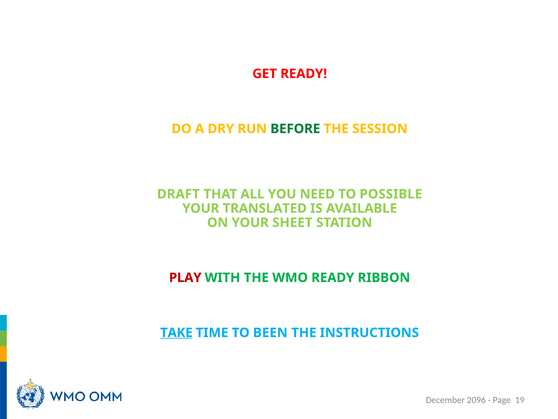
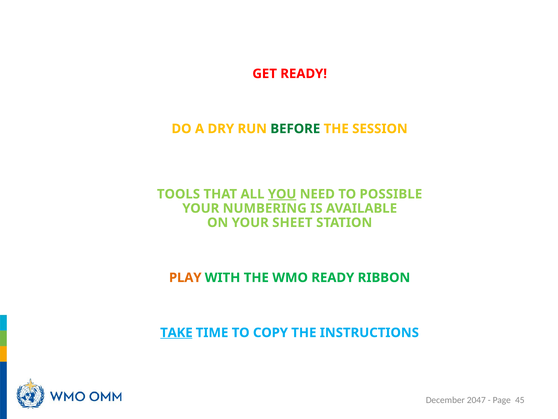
DRAFT: DRAFT -> TOOLS
YOU underline: none -> present
TRANSLATED: TRANSLATED -> NUMBERING
PLAY colour: red -> orange
BEEN: BEEN -> COPY
2096: 2096 -> 2047
19: 19 -> 45
